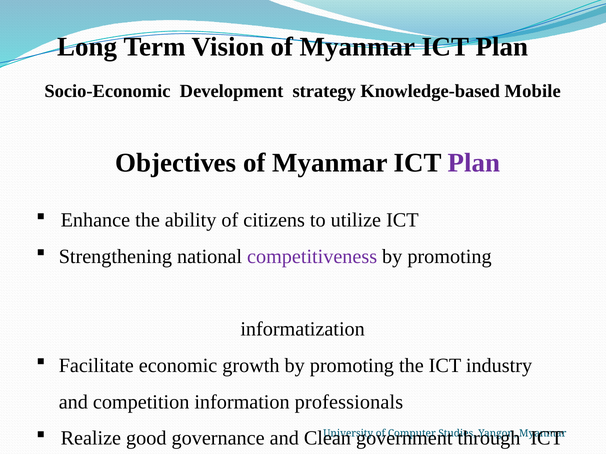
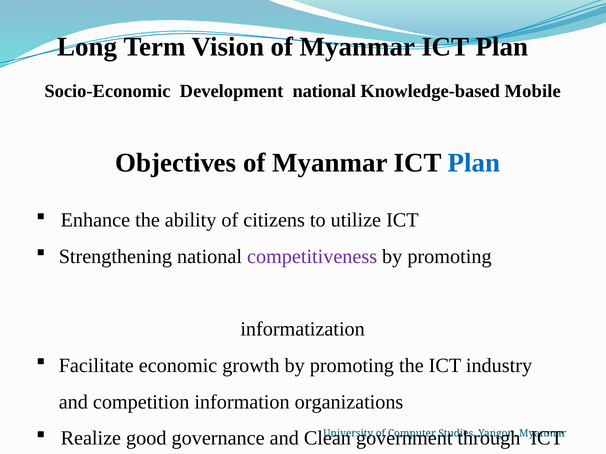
Development strategy: strategy -> national
Plan at (474, 163) colour: purple -> blue
professionals: professionals -> organizations
